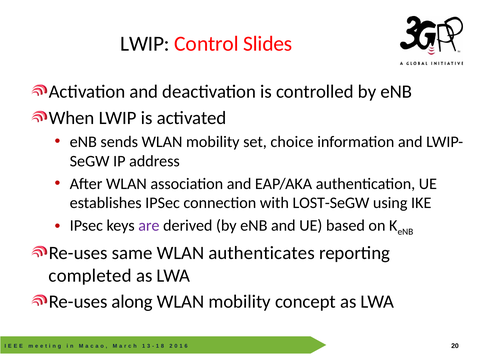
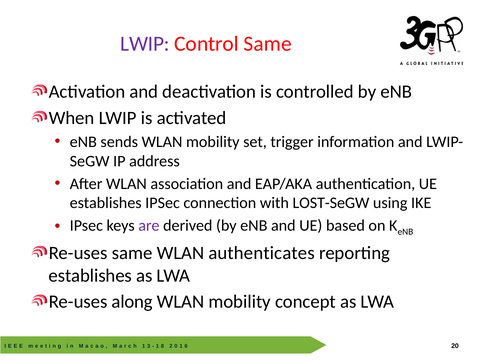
LWIP at (145, 44) colour: black -> purple
Control Slides: Slides -> Same
choice: choice -> trigger
completed at (90, 276): completed -> establishes
